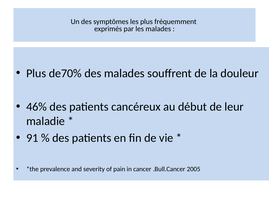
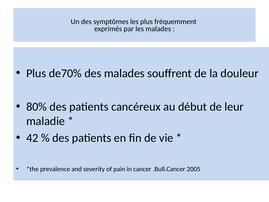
46%: 46% -> 80%
91: 91 -> 42
